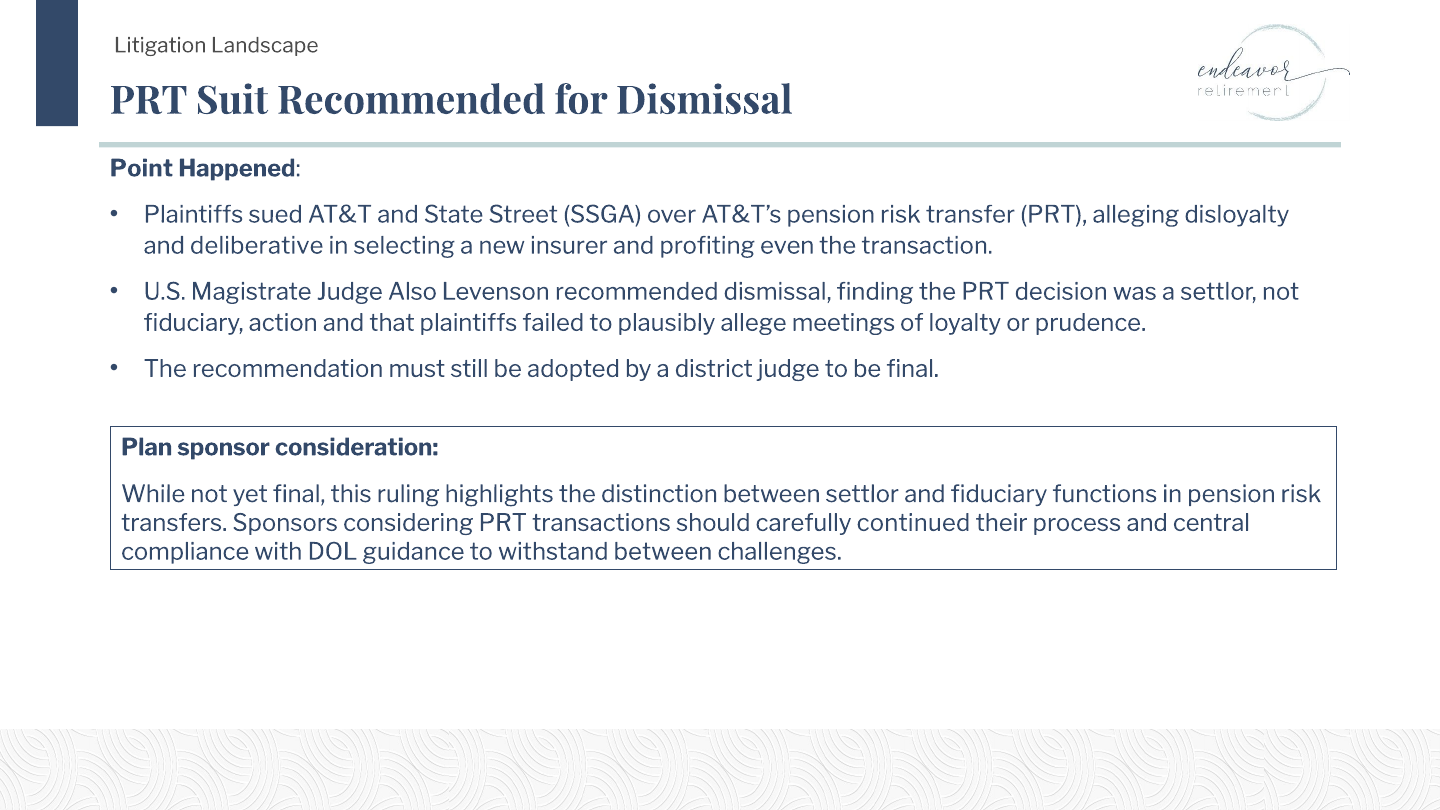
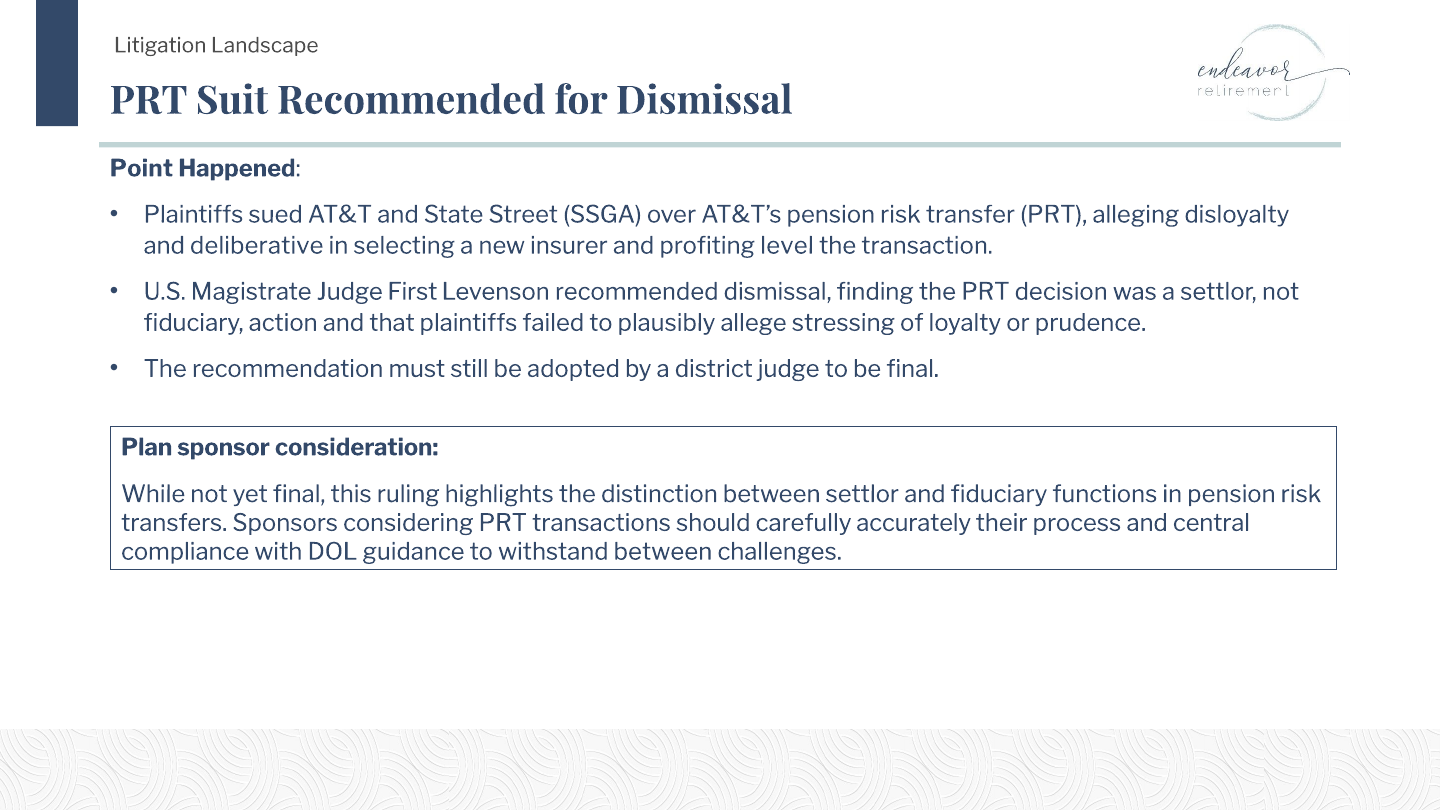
even: even -> level
Also: Also -> First
meetings: meetings -> stressing
continued: continued -> accurately
